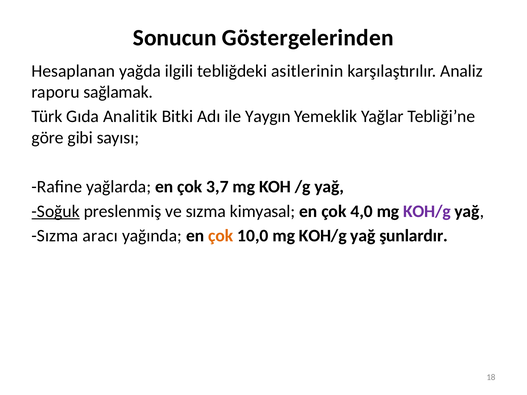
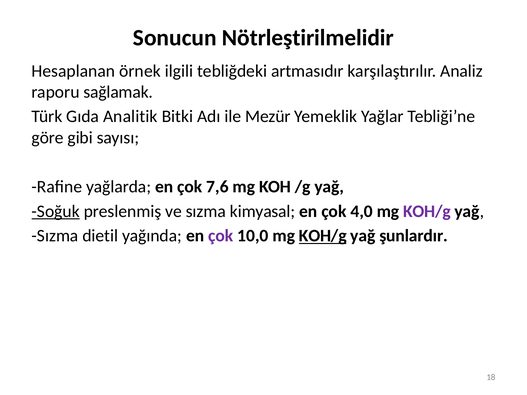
Göstergelerinden: Göstergelerinden -> Nötrleştirilmelidir
yağda: yağda -> örnek
asitlerinin: asitlerinin -> artmasıdır
Yaygın: Yaygın -> Mezür
3,7: 3,7 -> 7,6
aracı: aracı -> dietil
çok at (221, 236) colour: orange -> purple
KOH/g at (323, 236) underline: none -> present
